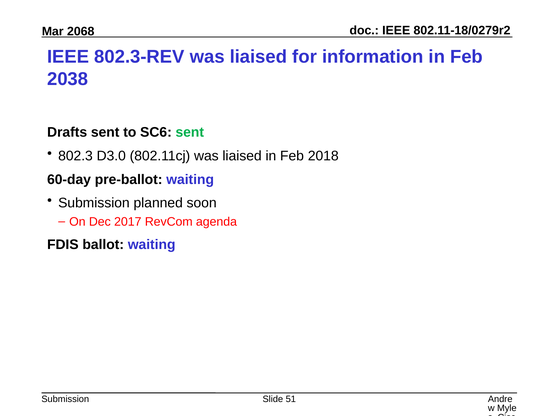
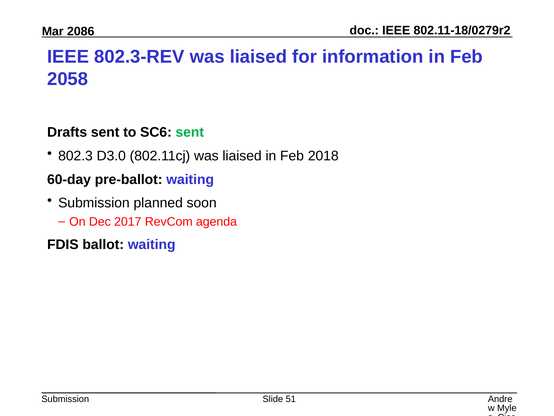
2068: 2068 -> 2086
2038: 2038 -> 2058
